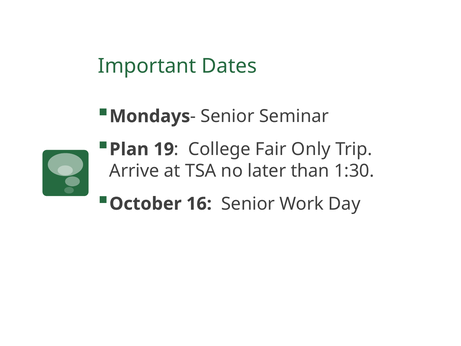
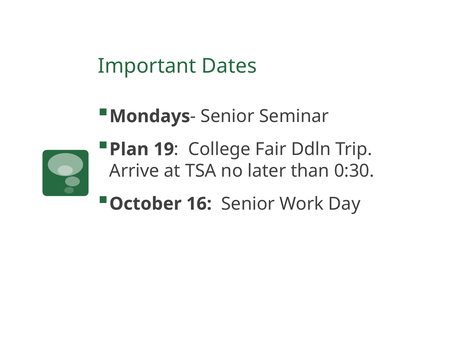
Only: Only -> Ddln
1:30: 1:30 -> 0:30
